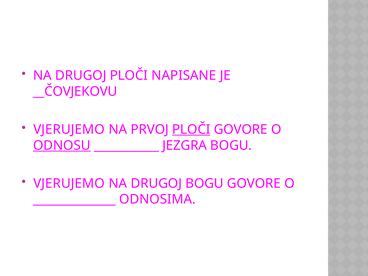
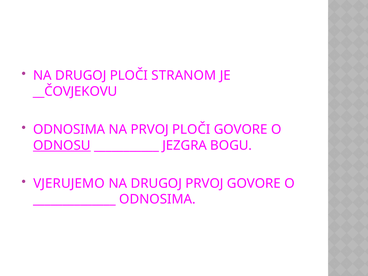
NAPISANE: NAPISANE -> STRANOM
VJERUJEMO at (69, 129): VJERUJEMO -> ODNOSIMA
PLOČI at (191, 129) underline: present -> none
DRUGOJ BOGU: BOGU -> PRVOJ
